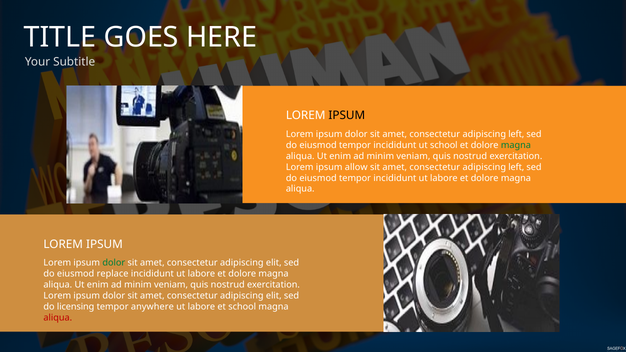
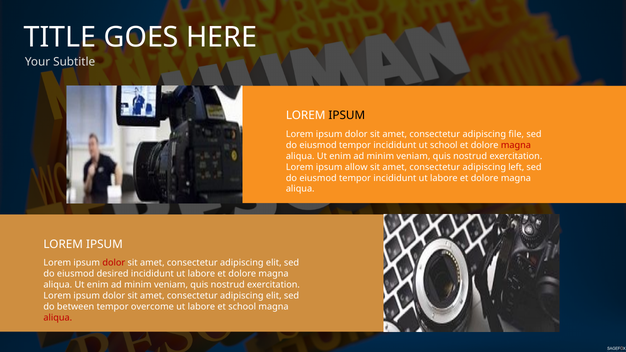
left at (516, 134): left -> file
magna at (516, 145) colour: green -> red
dolor at (114, 263) colour: green -> red
replace: replace -> desired
licensing: licensing -> between
anywhere: anywhere -> overcome
